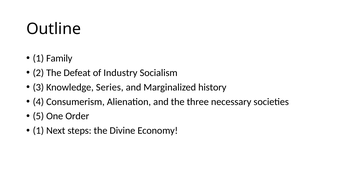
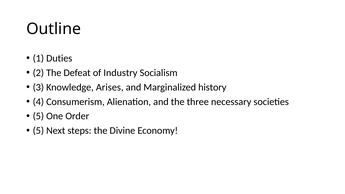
Family: Family -> Duties
Series: Series -> Arises
1 at (38, 131): 1 -> 5
